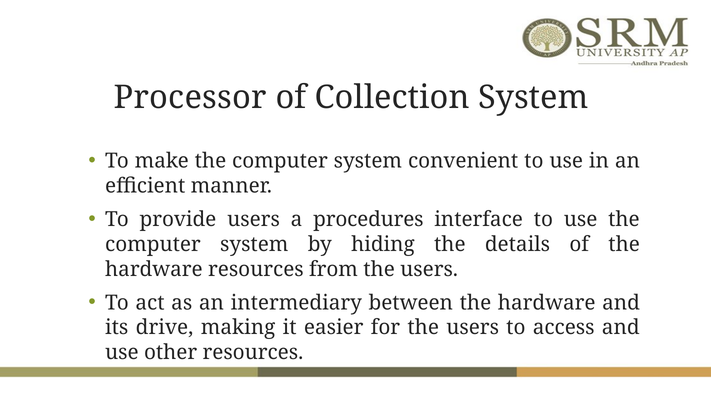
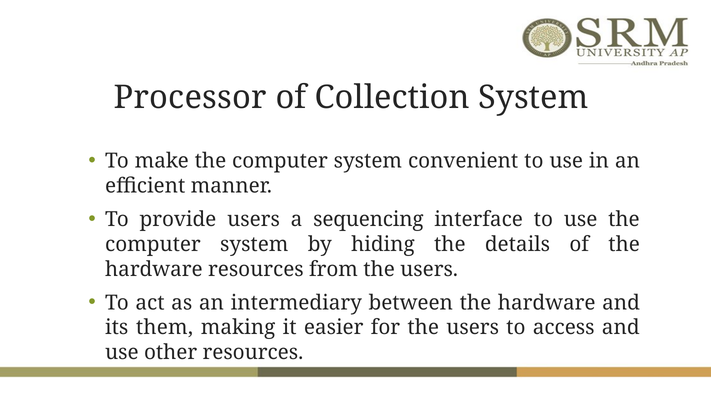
procedures: procedures -> sequencing
drive: drive -> them
